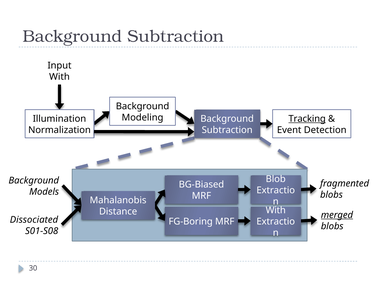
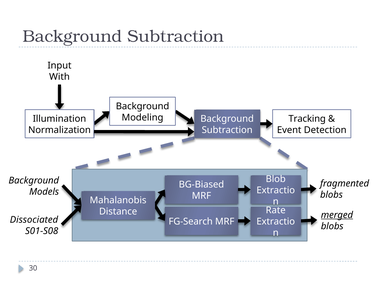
Tracking underline: present -> none
With at (276, 210): With -> Rate
FG-Boring: FG-Boring -> FG-Search
